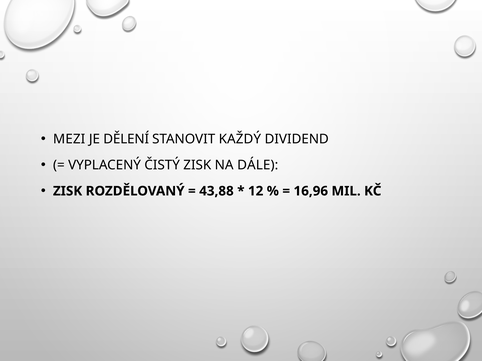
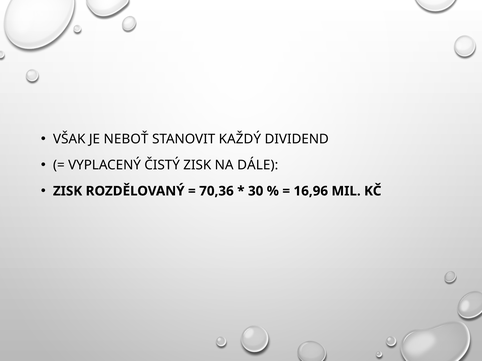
MEZI: MEZI -> VŠAK
DĚLENÍ: DĚLENÍ -> NEBOŤ
43,88: 43,88 -> 70,36
12: 12 -> 30
